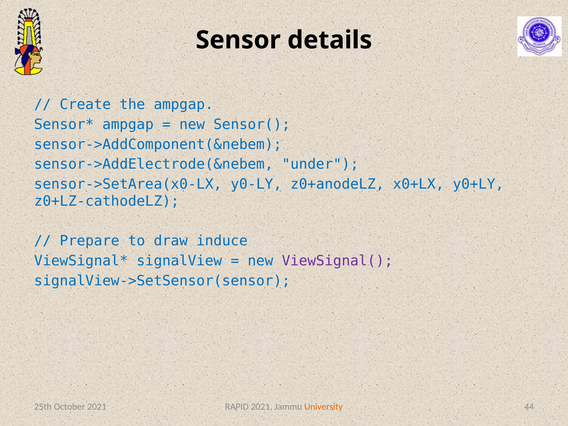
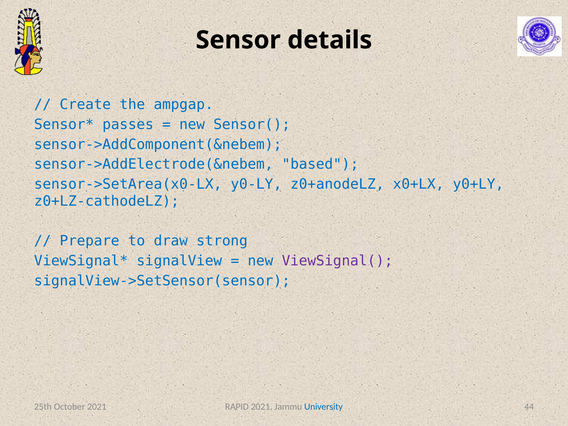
ampgap at (128, 124): ampgap -> passes
under: under -> based
induce: induce -> strong
University colour: orange -> blue
